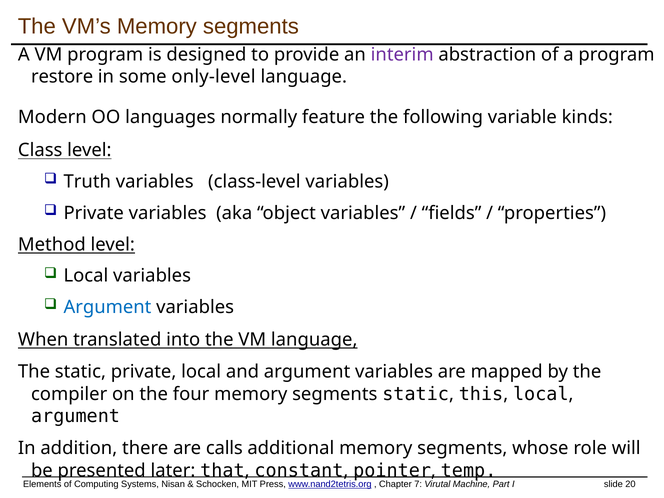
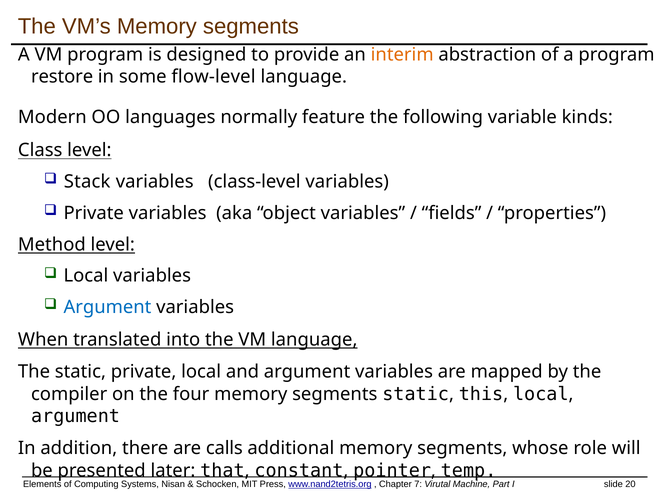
interim colour: purple -> orange
only-level: only-level -> flow-level
Truth: Truth -> Stack
